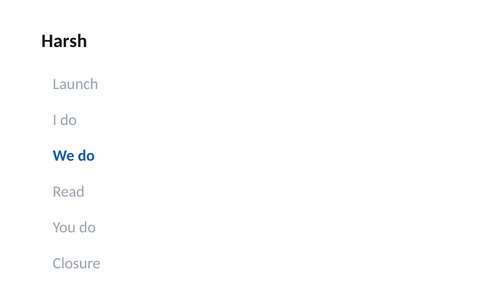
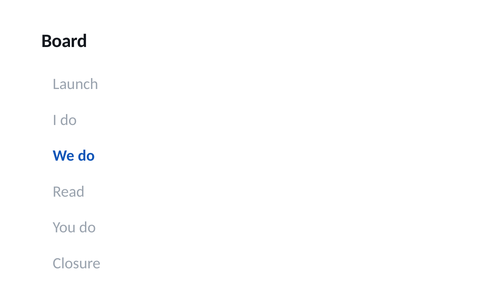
Harsh: Harsh -> Board
